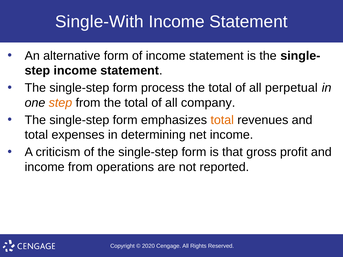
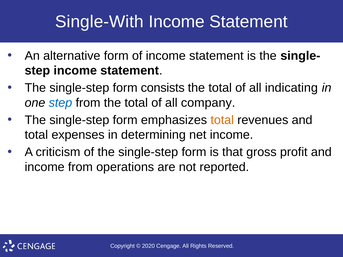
process: process -> consists
perpetual: perpetual -> indicating
step at (60, 103) colour: orange -> blue
